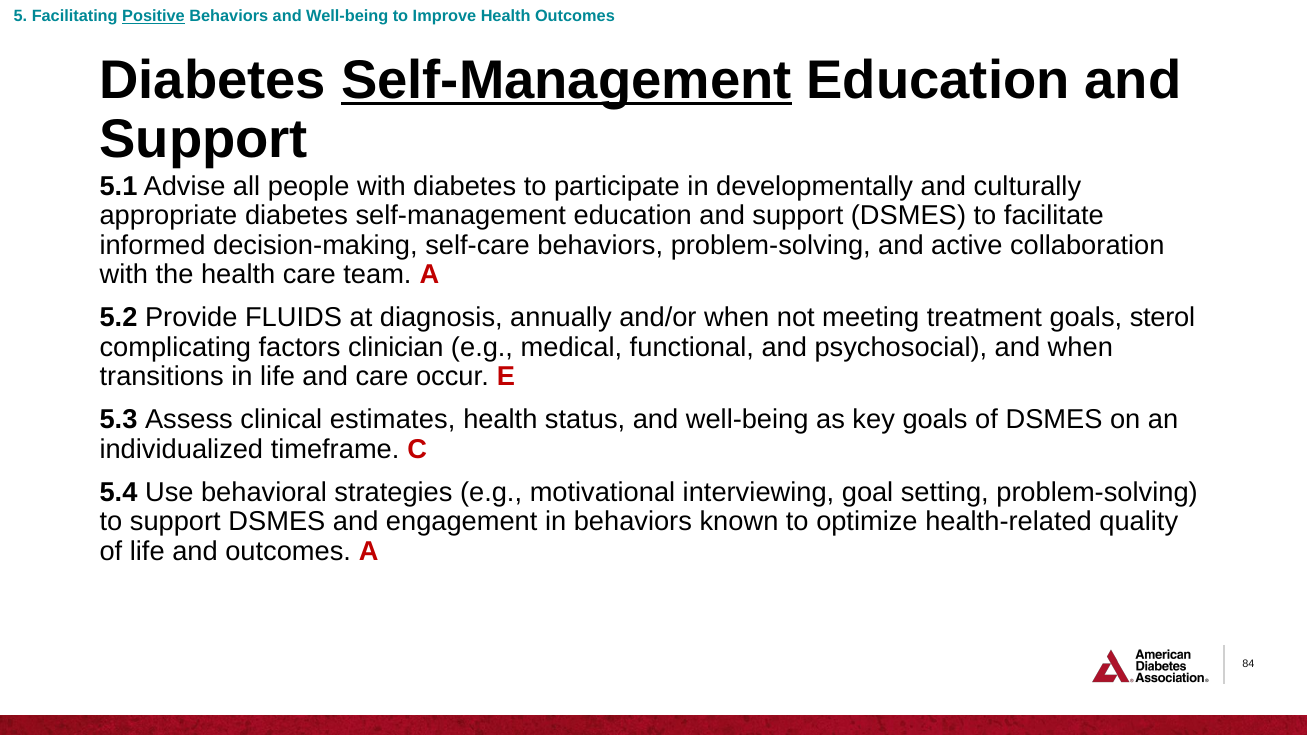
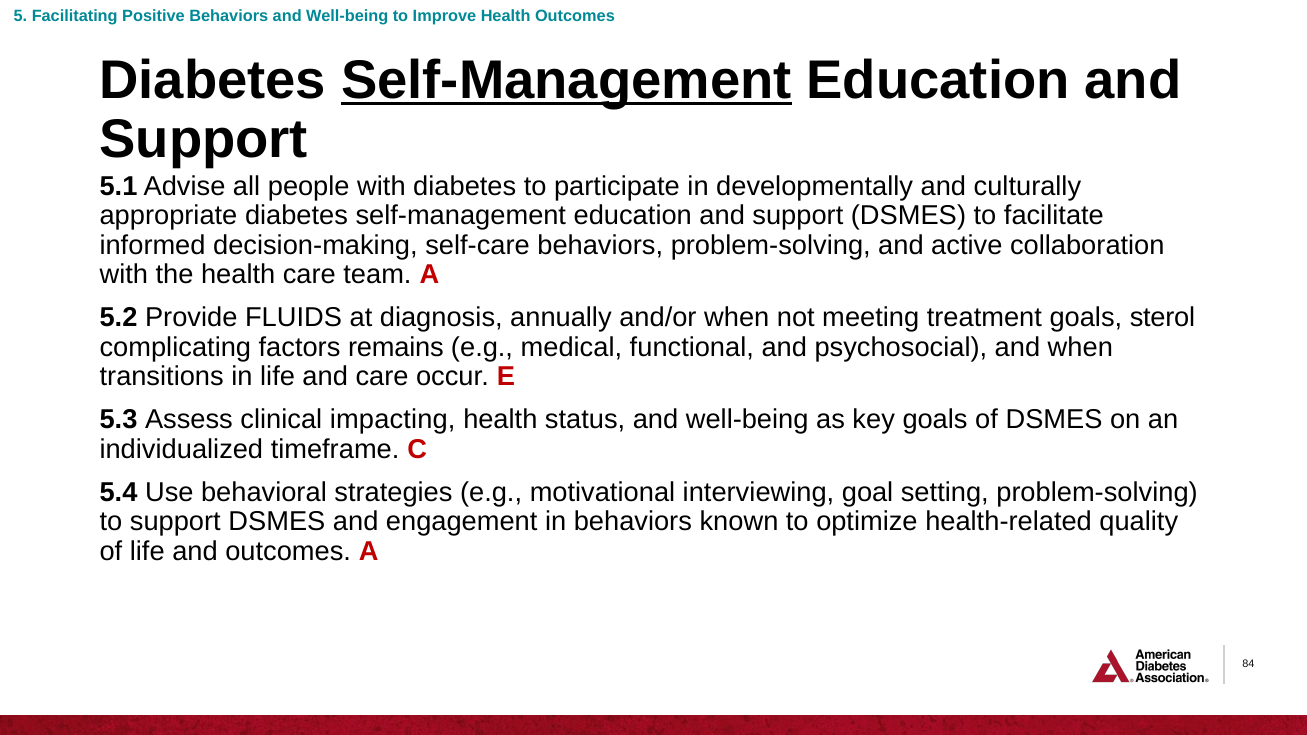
Positive underline: present -> none
clinician: clinician -> remains
estimates: estimates -> impacting
